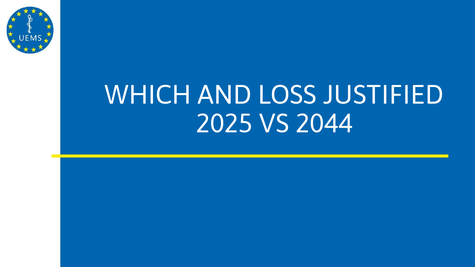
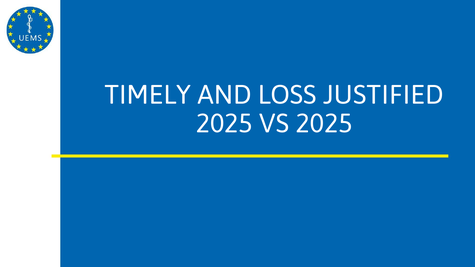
WHICH: WHICH -> TIMELY
VS 2044: 2044 -> 2025
